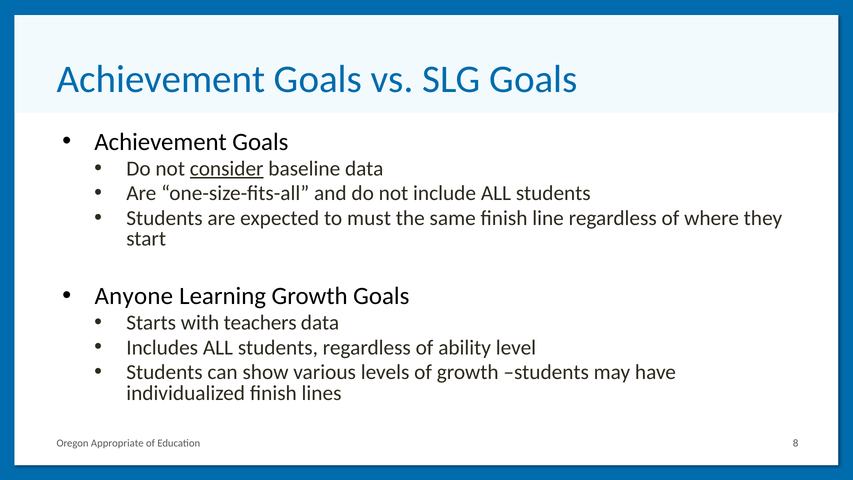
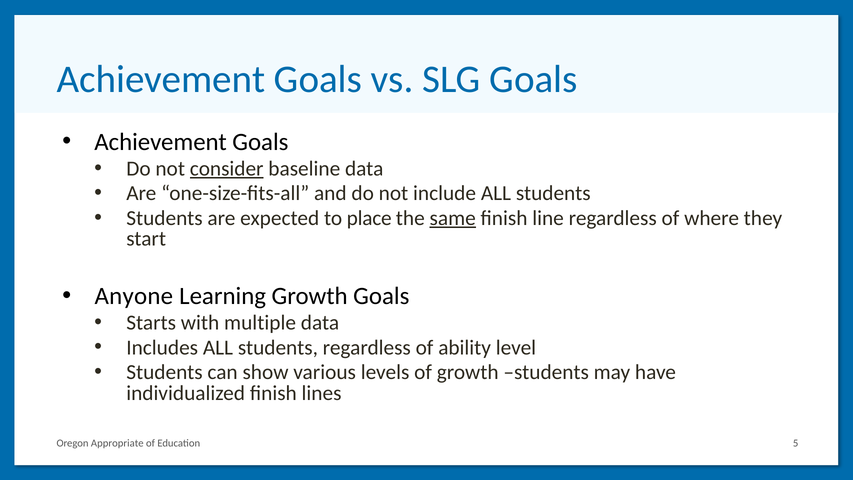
must: must -> place
same underline: none -> present
teachers: teachers -> multiple
8: 8 -> 5
